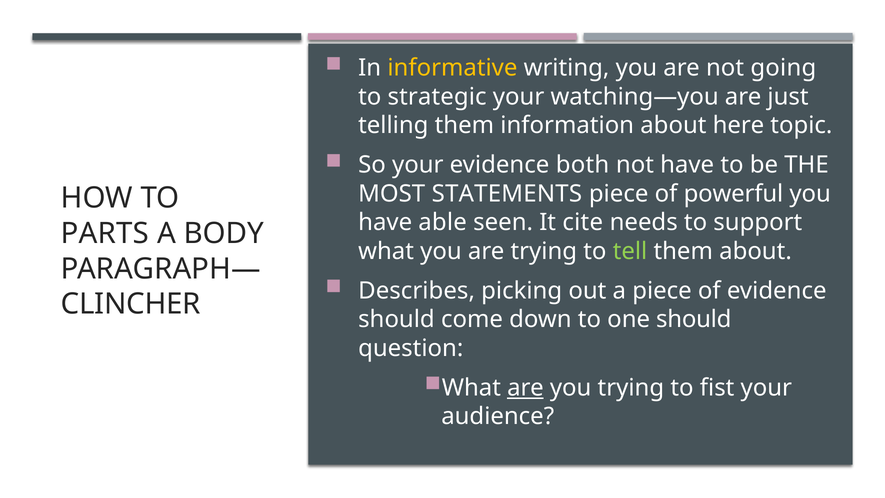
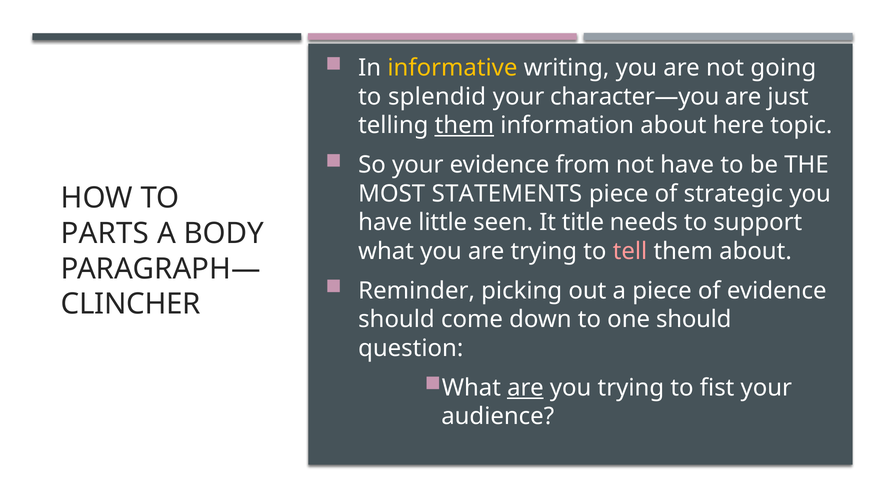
strategic: strategic -> splendid
watching—you: watching—you -> character—you
them at (464, 126) underline: none -> present
both: both -> from
powerful: powerful -> strategic
able: able -> little
cite: cite -> title
tell colour: light green -> pink
Describes: Describes -> Reminder
